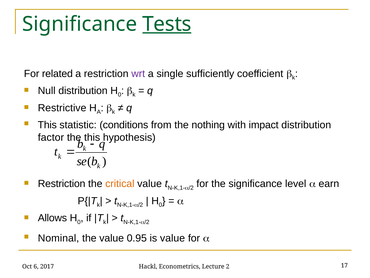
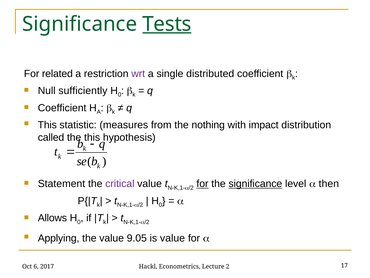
sufficiently: sufficiently -> distributed
Null distribution: distribution -> sufficiently
Restrictive at (62, 108): Restrictive -> Coefficient
conditions: conditions -> measures
factor: factor -> called
Restriction at (62, 183): Restriction -> Statement
critical colour: orange -> purple
for at (202, 183) underline: none -> present
significance at (255, 183) underline: none -> present
earn: earn -> then
Nominal: Nominal -> Applying
0.95: 0.95 -> 9.05
